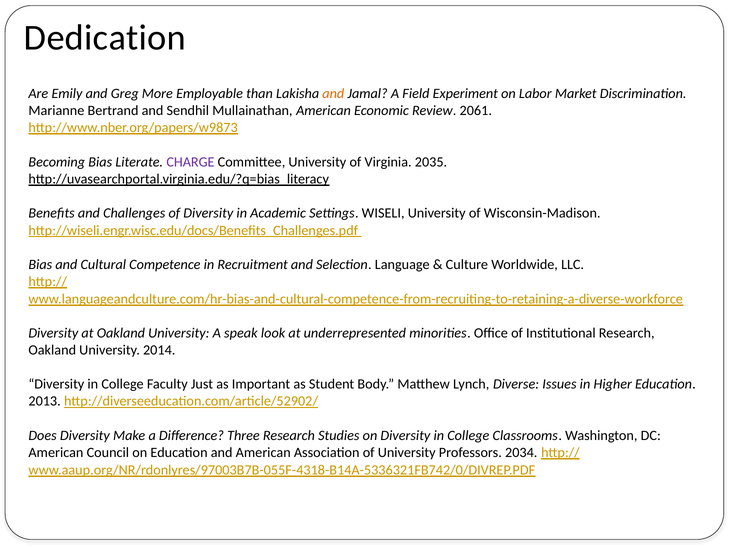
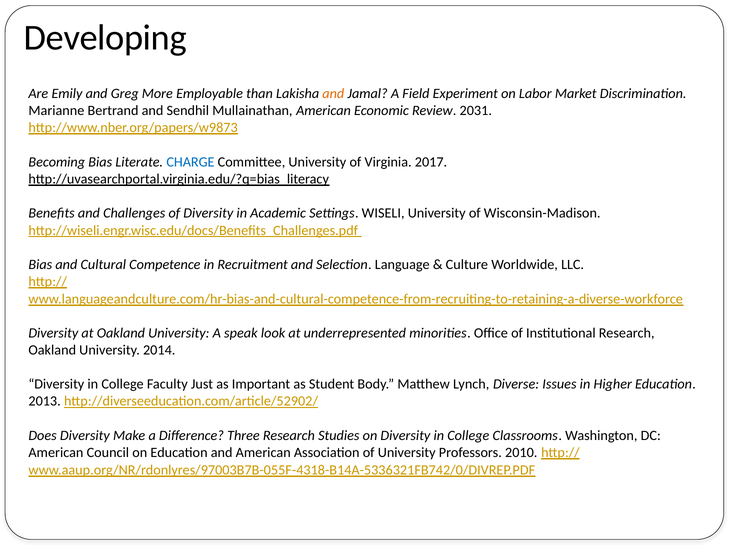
Dedication: Dedication -> Developing
2061: 2061 -> 2031
CHARGE colour: purple -> blue
2035: 2035 -> 2017
2034: 2034 -> 2010
